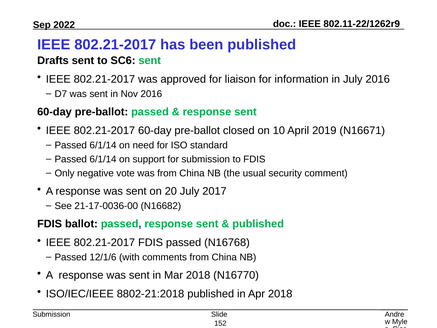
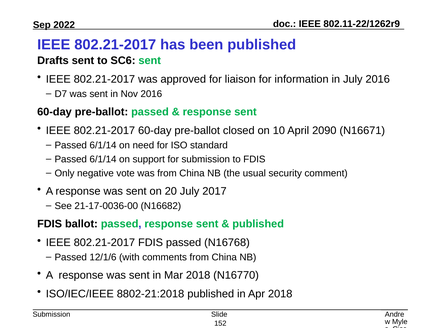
2019: 2019 -> 2090
